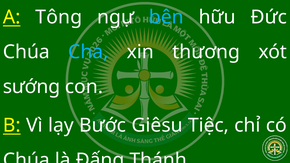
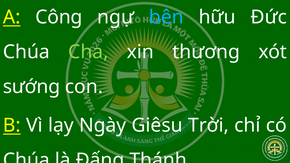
Tông: Tông -> Công
Cha colour: light blue -> light green
Bước: Bước -> Ngày
Tiệc: Tiệc -> Trời
